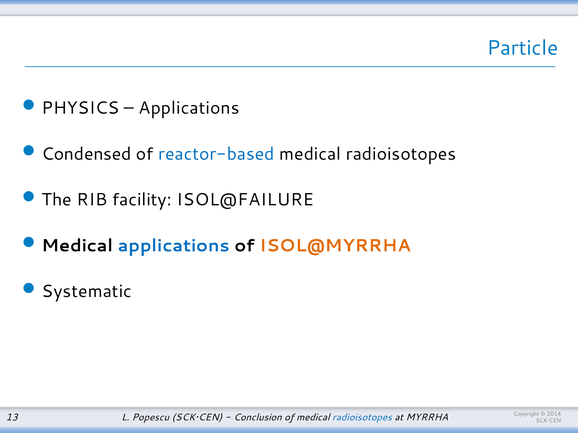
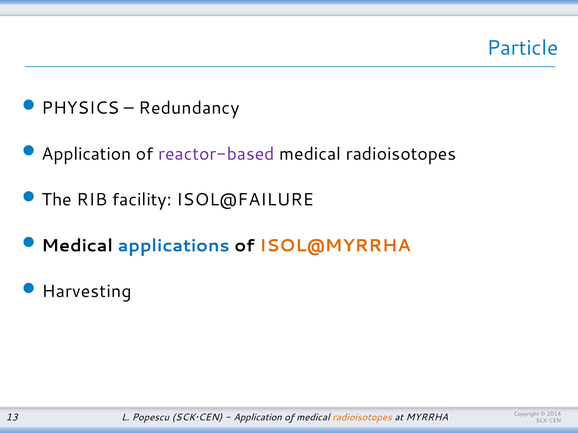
Applications at (189, 108): Applications -> Redundancy
Condensed at (86, 154): Condensed -> Application
reactor-based colour: blue -> purple
Systematic: Systematic -> Harvesting
Conclusion at (258, 418): Conclusion -> Application
radioisotopes at (362, 418) colour: blue -> orange
